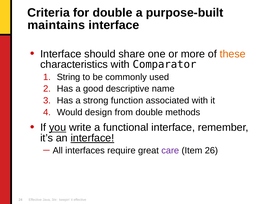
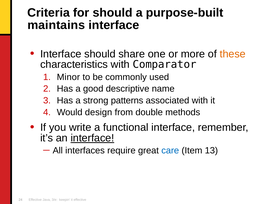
for double: double -> should
String: String -> Minor
function: function -> patterns
you underline: present -> none
care colour: purple -> blue
26: 26 -> 13
